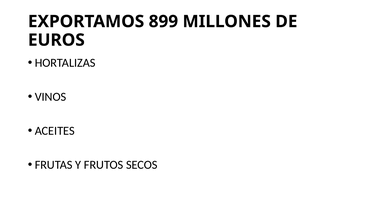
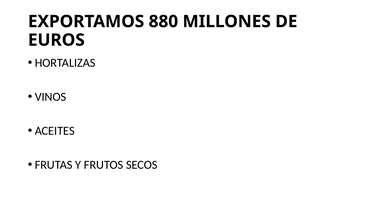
899: 899 -> 880
